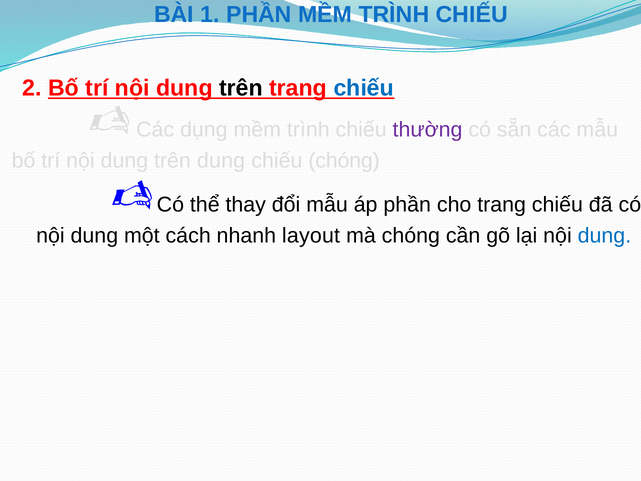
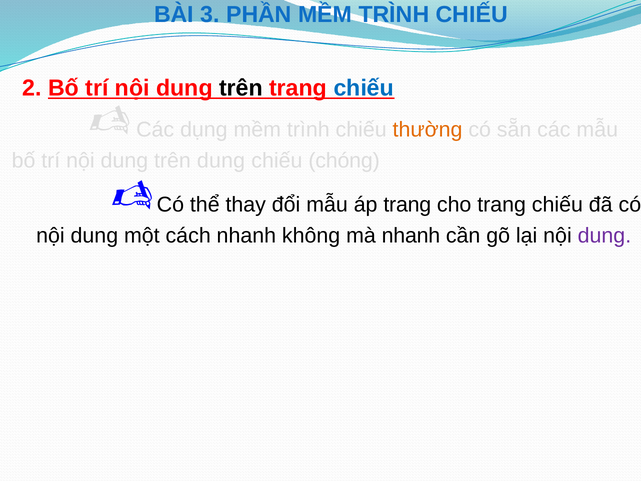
1: 1 -> 3
thường colour: purple -> orange
áp phần: phần -> trang
layout: layout -> không
mà chóng: chóng -> nhanh
dung at (604, 235) colour: blue -> purple
